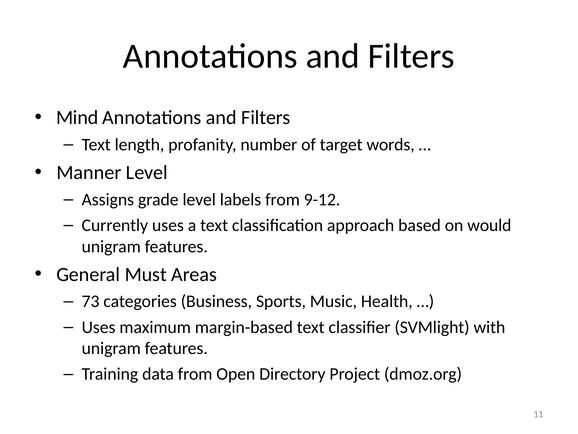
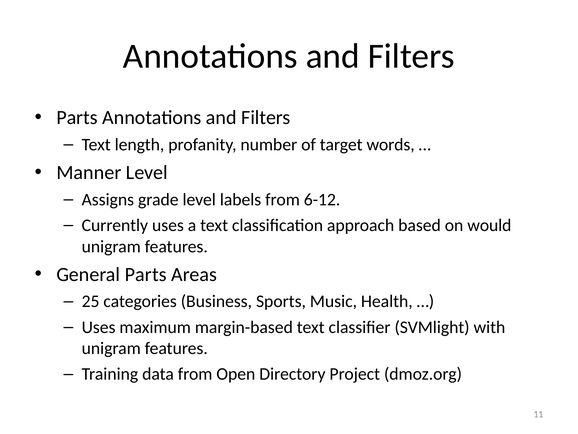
Mind at (77, 117): Mind -> Parts
9-12: 9-12 -> 6-12
General Must: Must -> Parts
73: 73 -> 25
